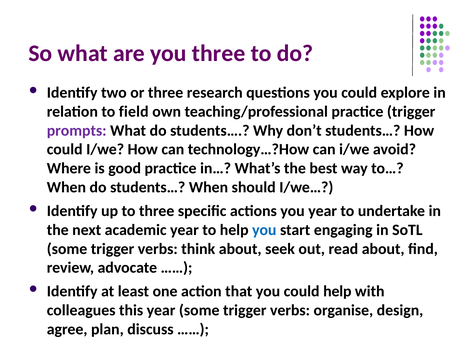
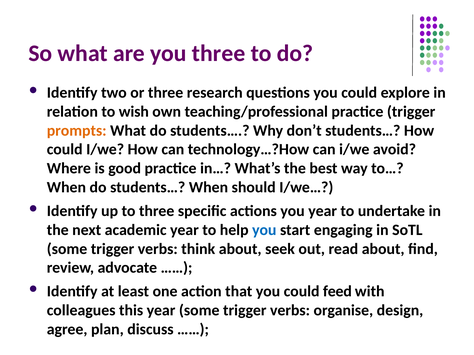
field: field -> wish
prompts colour: purple -> orange
could help: help -> feed
